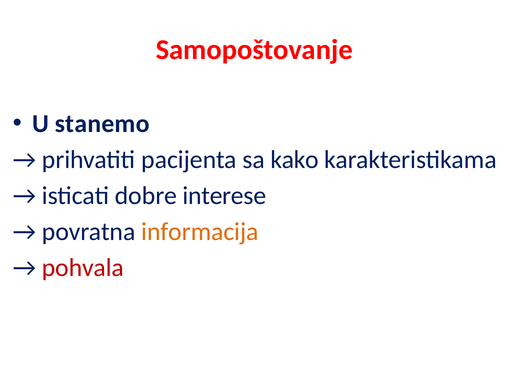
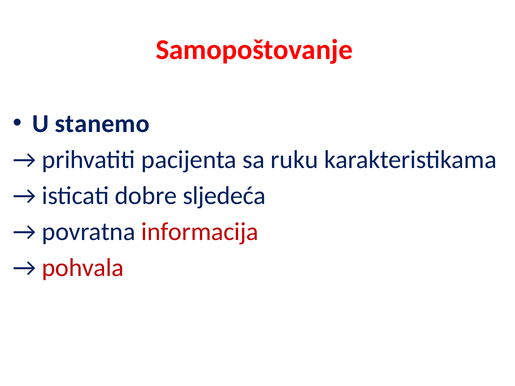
kako: kako -> ruku
interese: interese -> sljedeća
informacija colour: orange -> red
